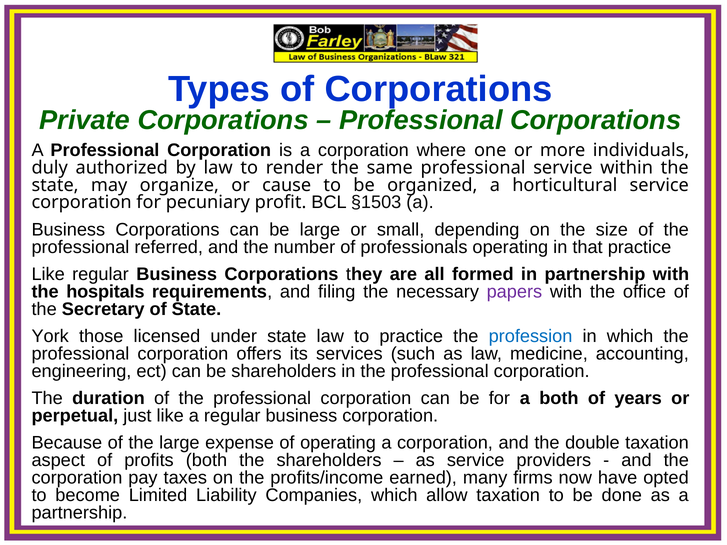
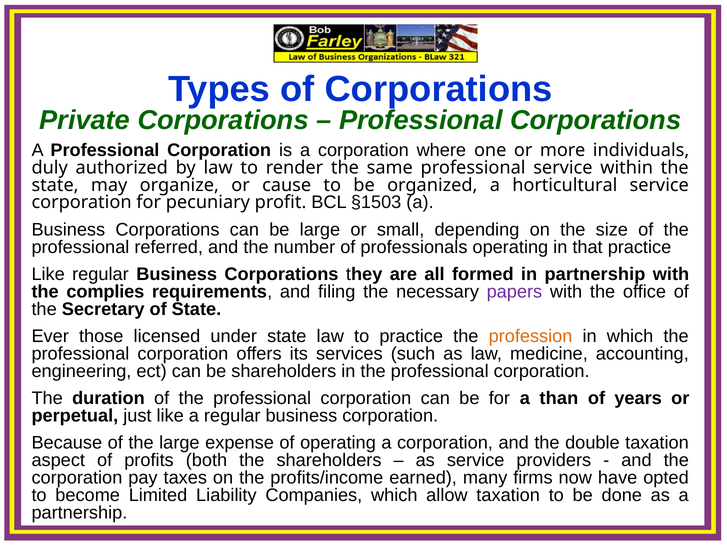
hospitals: hospitals -> complies
York: York -> Ever
profession colour: blue -> orange
a both: both -> than
